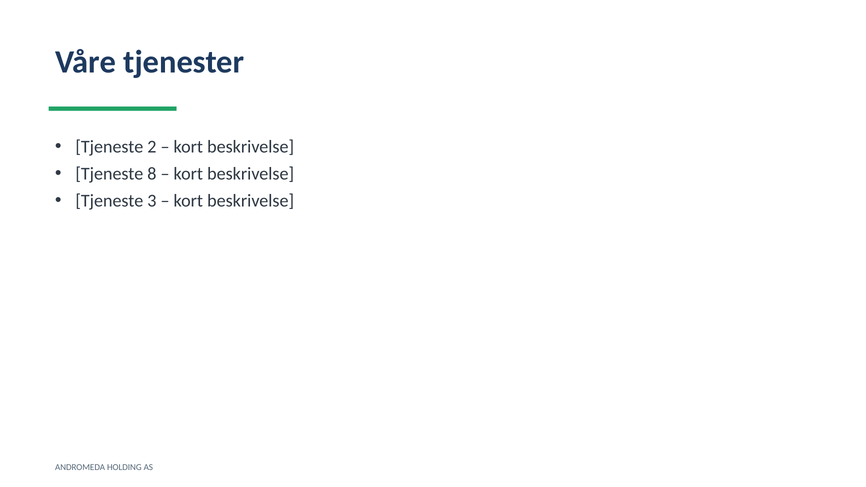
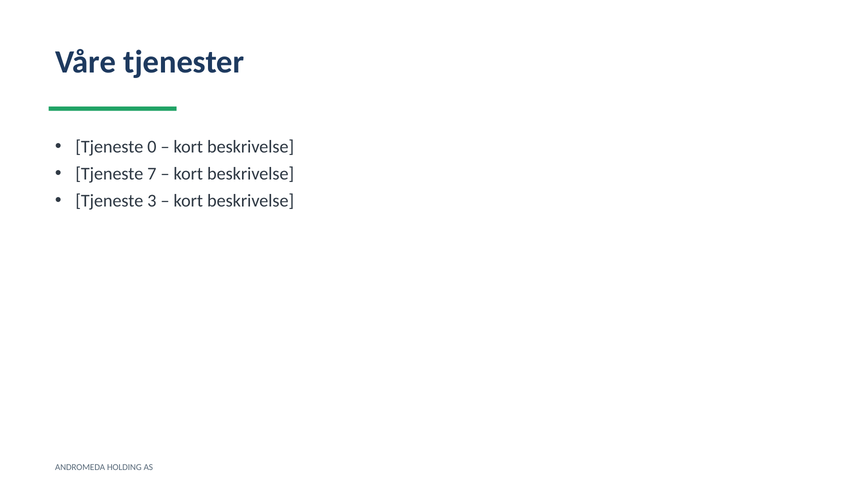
2: 2 -> 0
8: 8 -> 7
